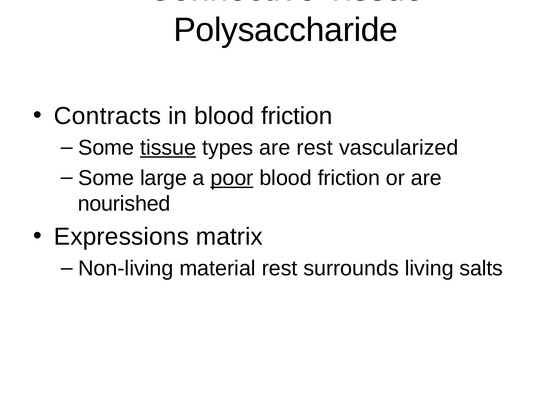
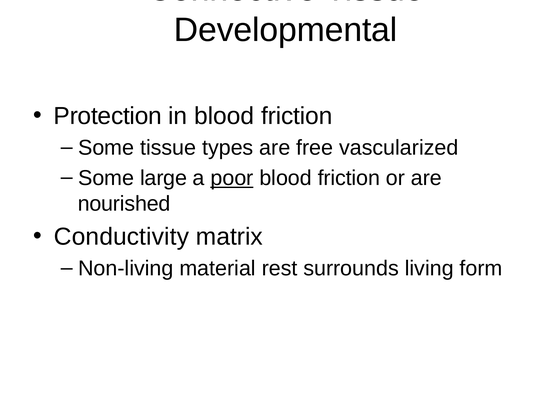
Polysaccharide: Polysaccharide -> Developmental
Contracts: Contracts -> Protection
tissue at (168, 148) underline: present -> none
are rest: rest -> free
Expressions: Expressions -> Conductivity
salts: salts -> form
